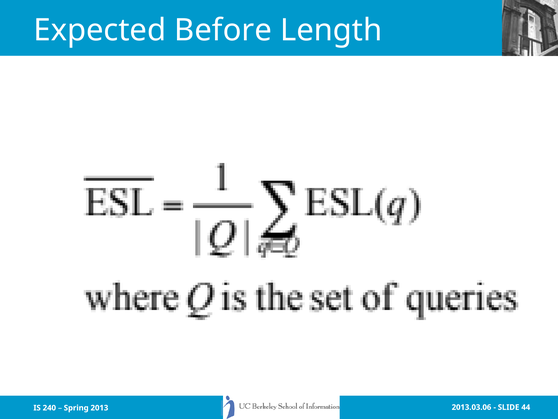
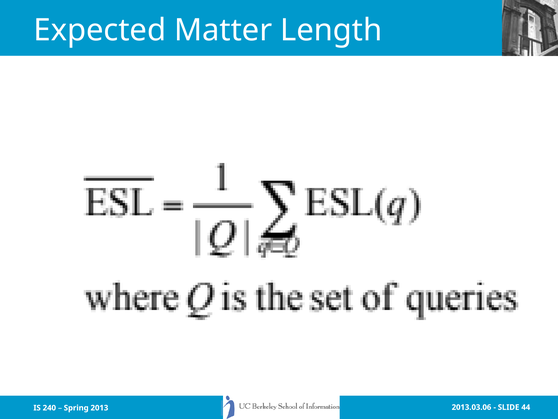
Before: Before -> Matter
